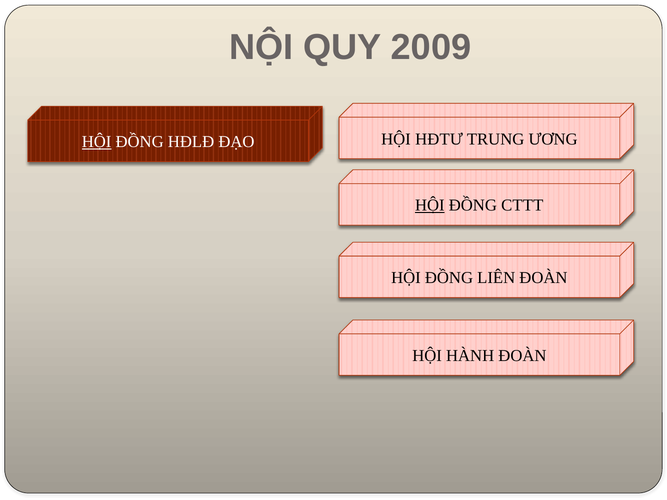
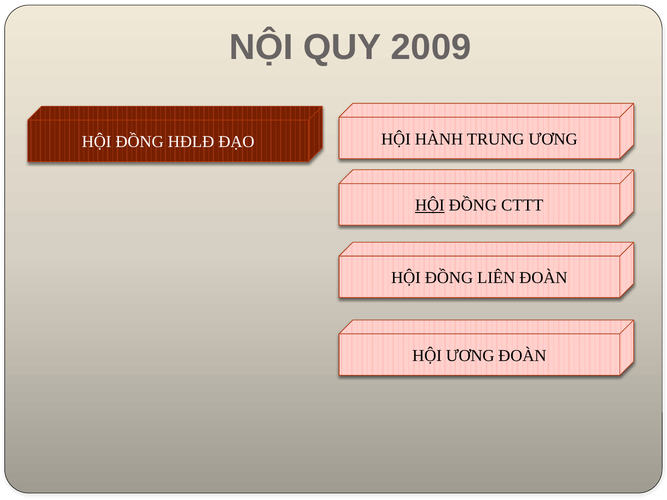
HĐTƯ: HĐTƯ -> HÀNH
HỘI at (97, 142) underline: present -> none
HỘI HÀNH: HÀNH -> ƯƠNG
